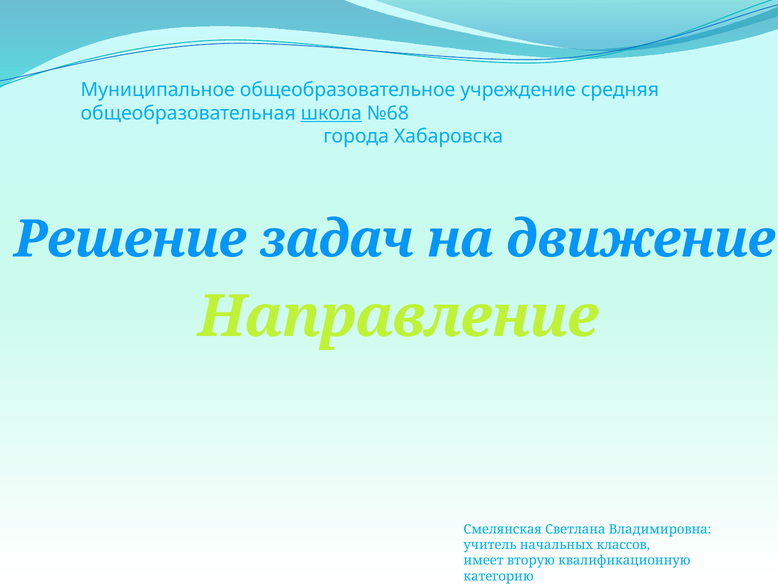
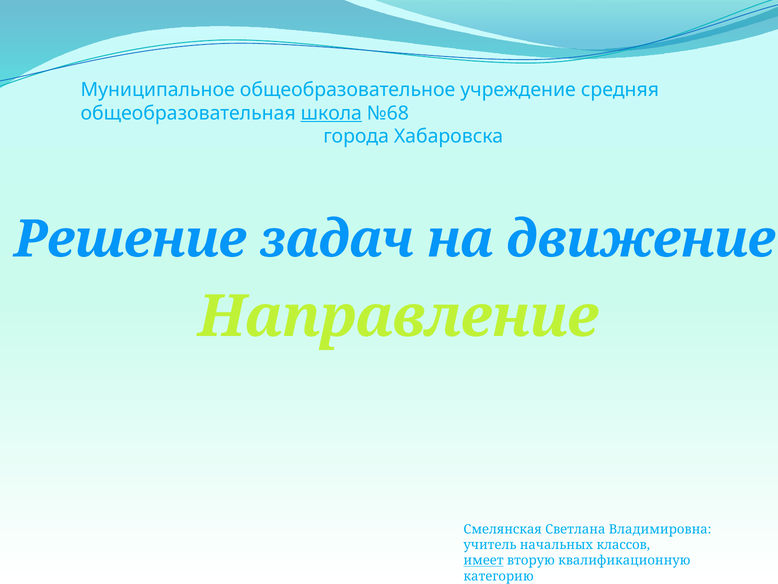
имеет underline: none -> present
